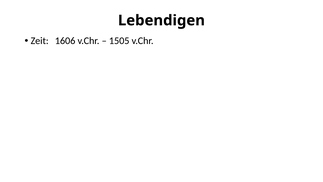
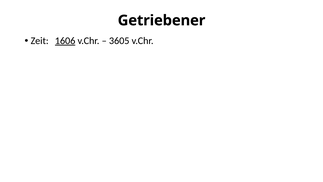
Lebendigen: Lebendigen -> Getriebener
1606 underline: none -> present
1505: 1505 -> 3605
